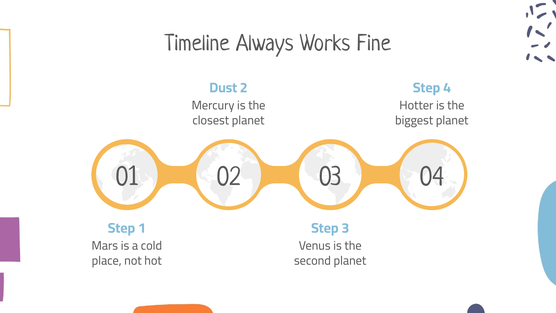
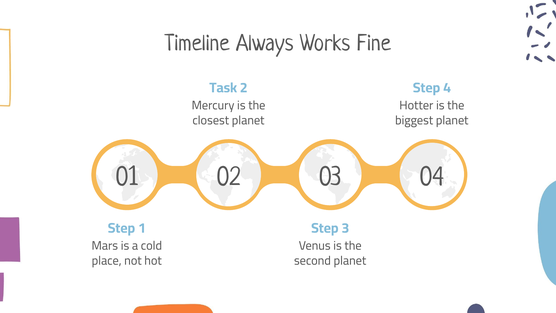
Dust: Dust -> Task
